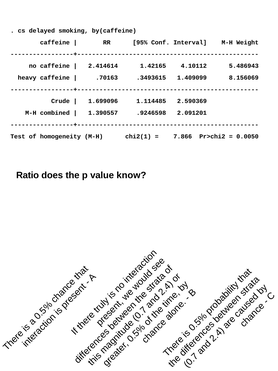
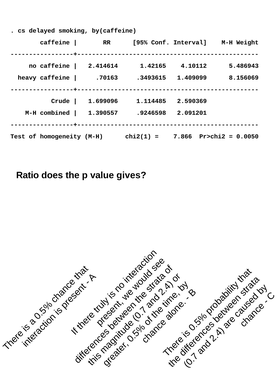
know: know -> gives
